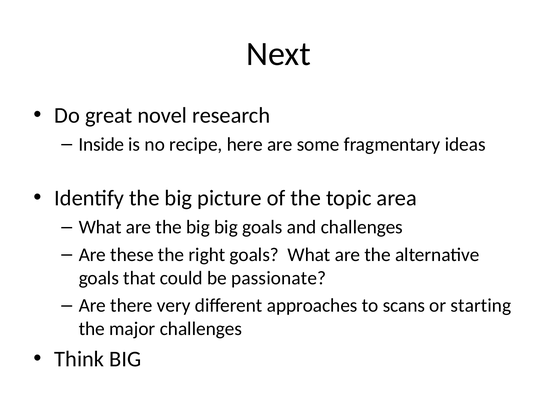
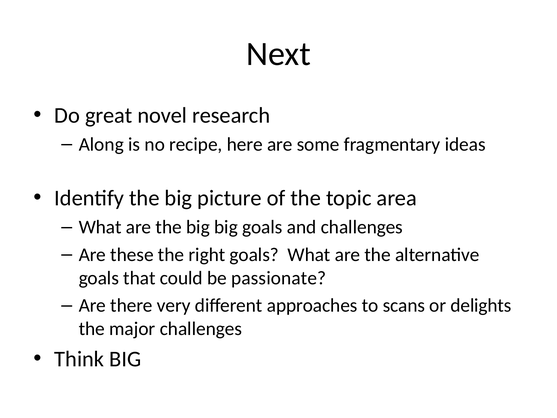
Inside: Inside -> Along
starting: starting -> delights
